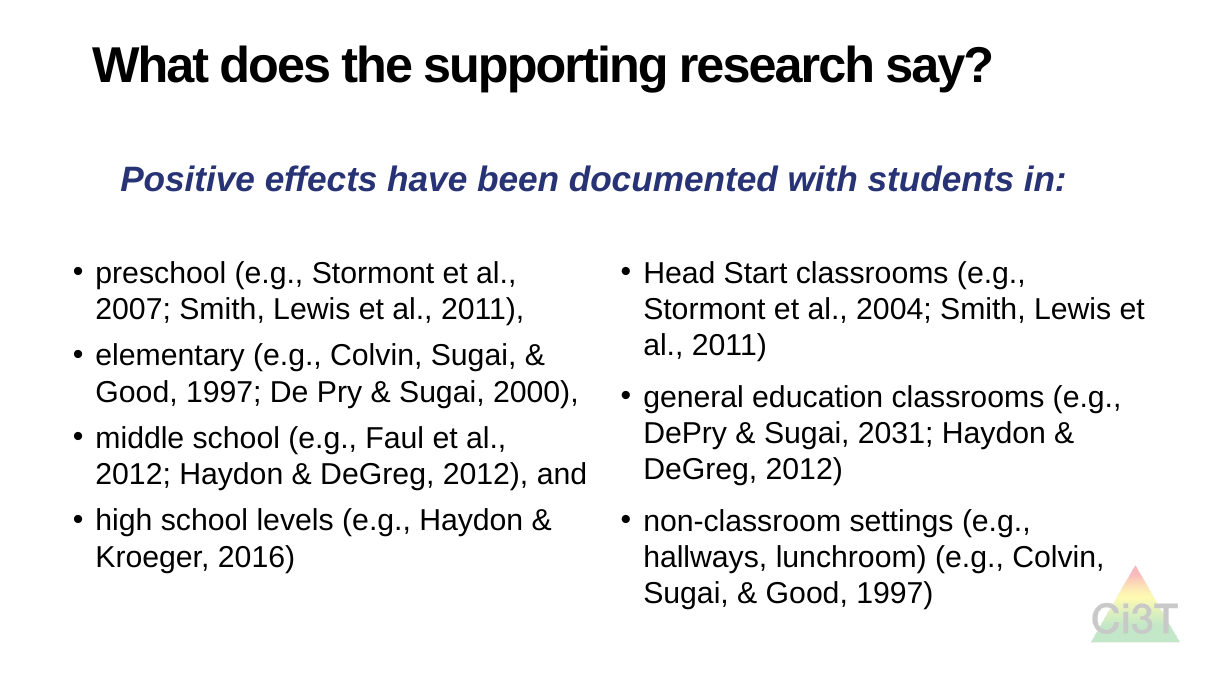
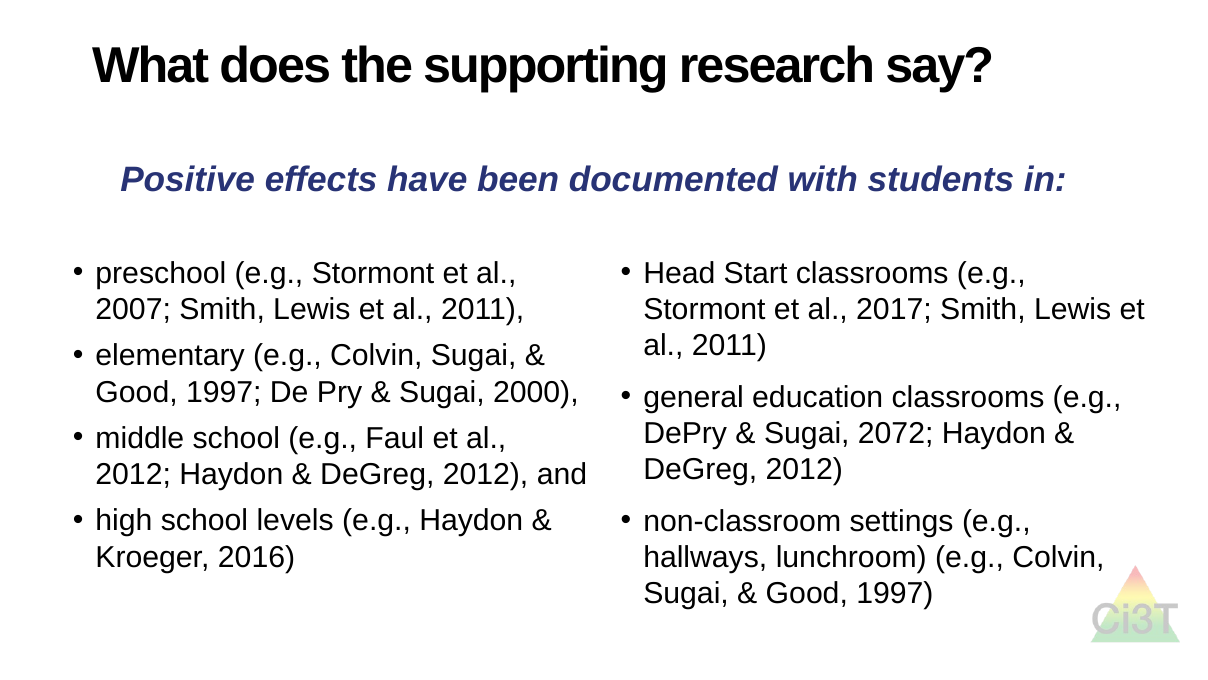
2004: 2004 -> 2017
2031: 2031 -> 2072
